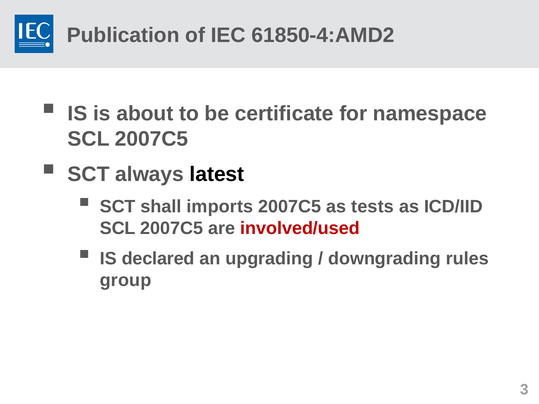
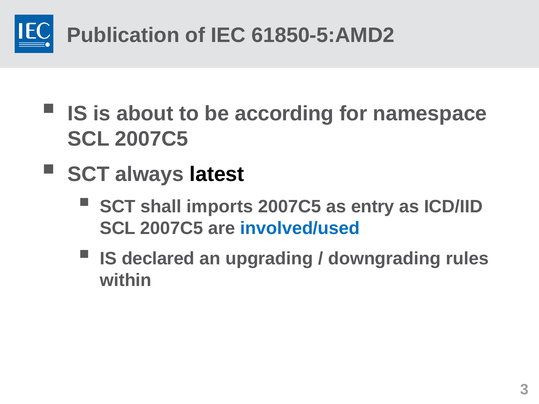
61850-4:AMD2: 61850-4:AMD2 -> 61850-5:AMD2
certificate: certificate -> according
tests: tests -> entry
involved/used colour: red -> blue
group: group -> within
